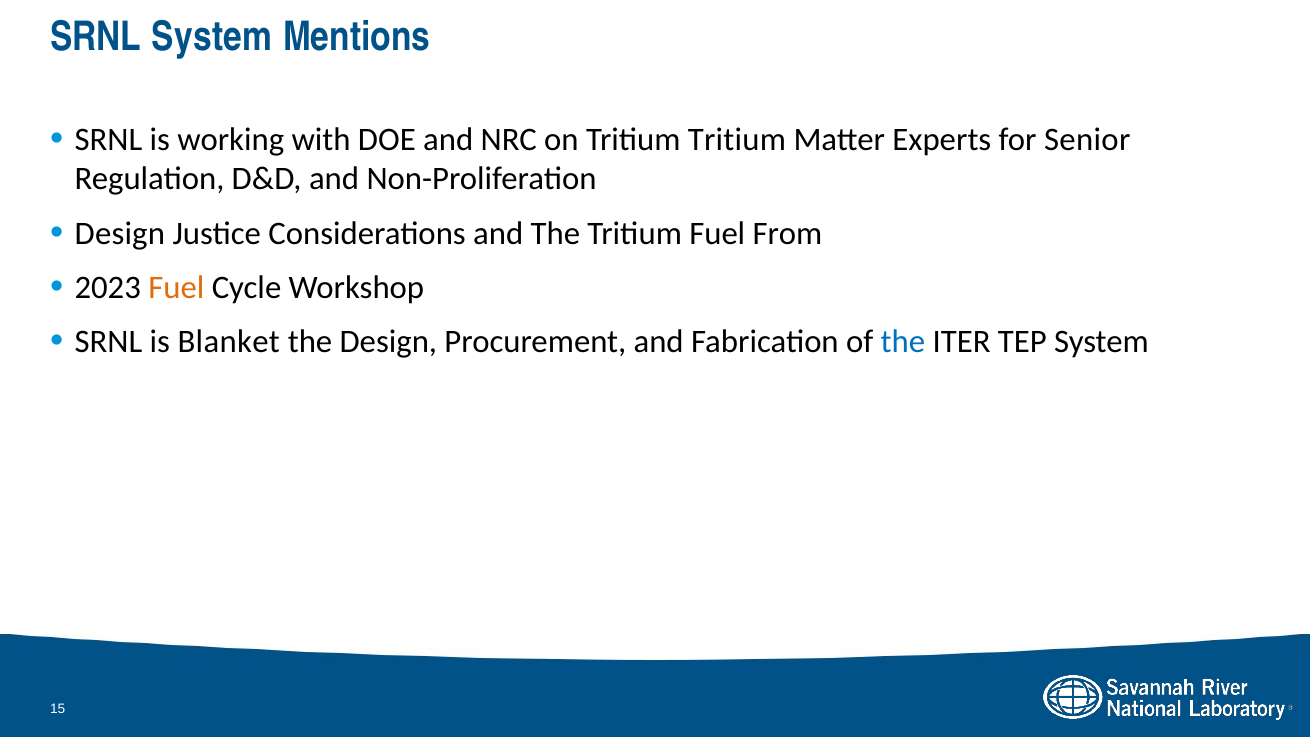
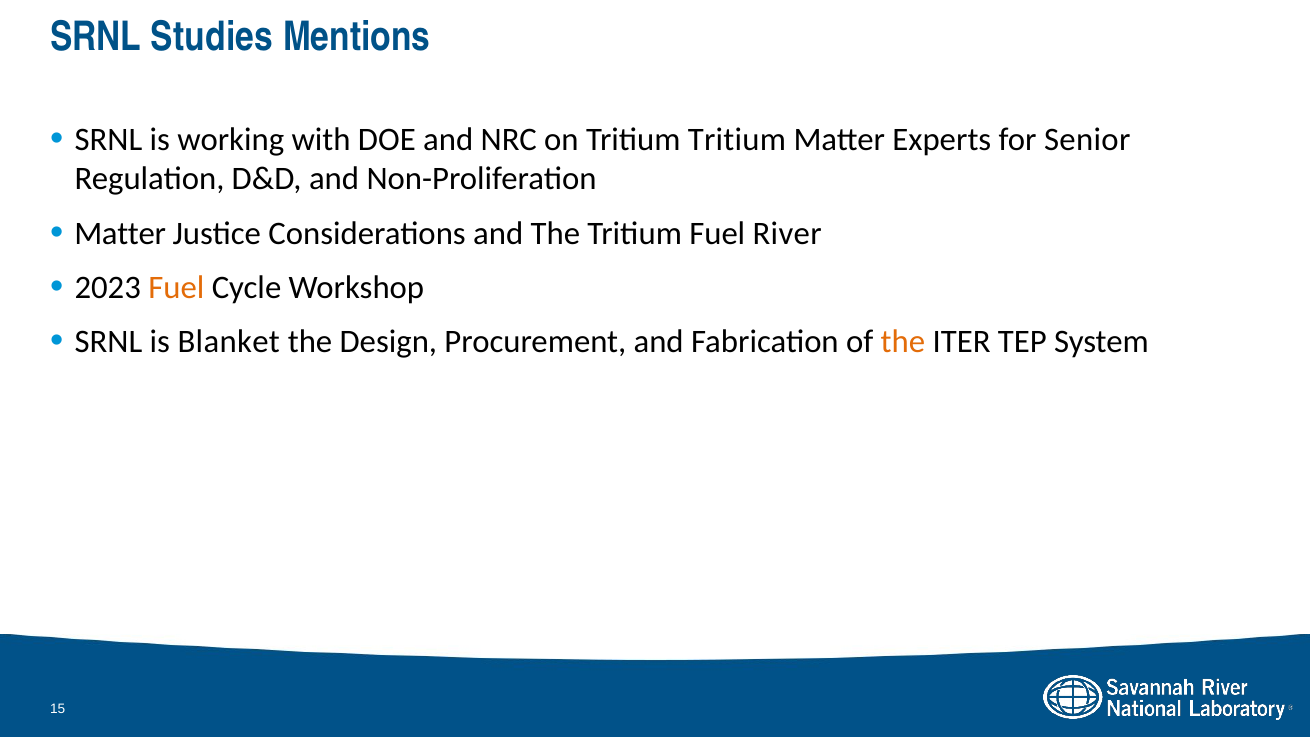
SRNL System: System -> Studies
Design at (120, 233): Design -> Matter
From: From -> River
the at (903, 342) colour: blue -> orange
